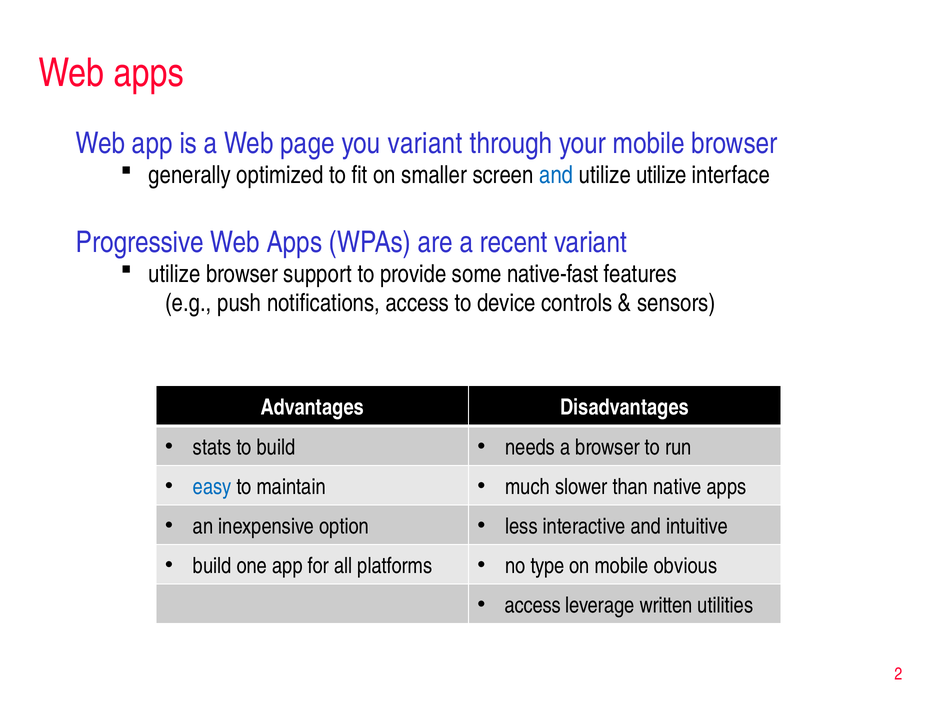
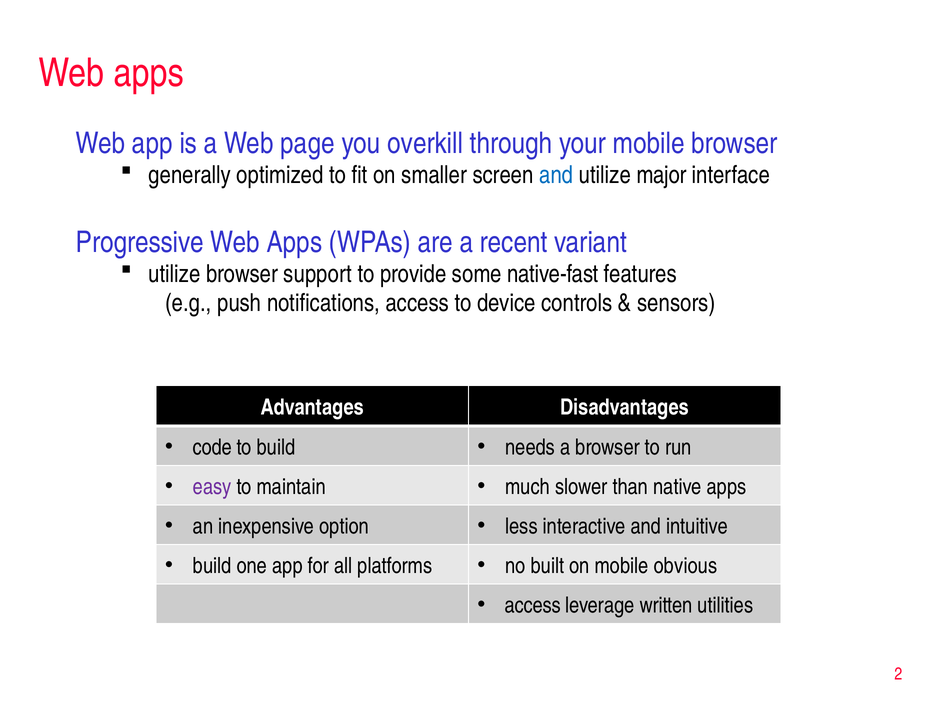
you variant: variant -> overkill
utilize utilize: utilize -> major
stats: stats -> code
easy colour: blue -> purple
type: type -> built
